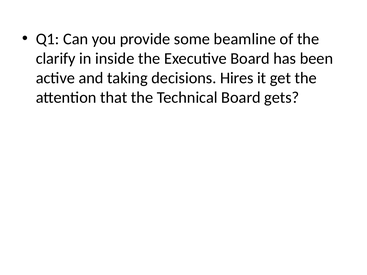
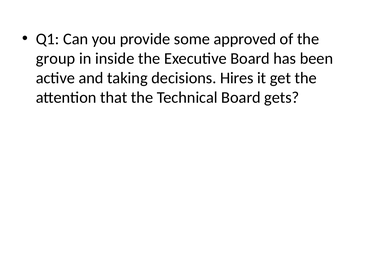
beamline: beamline -> approved
clarify: clarify -> group
